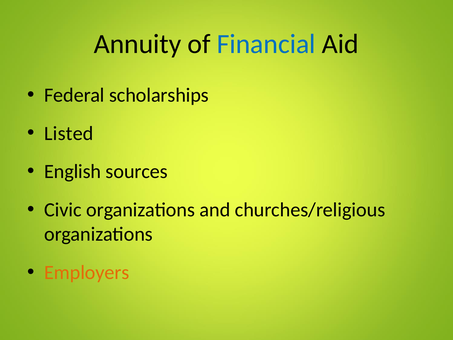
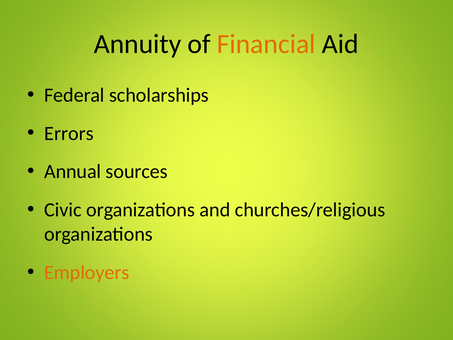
Financial colour: blue -> orange
Listed: Listed -> Errors
English: English -> Annual
